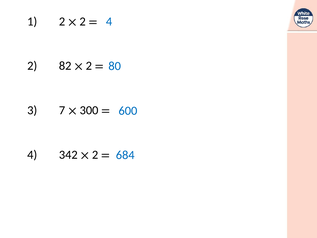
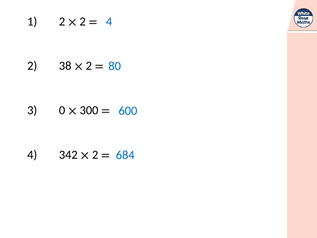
82: 82 -> 38
7: 7 -> 0
